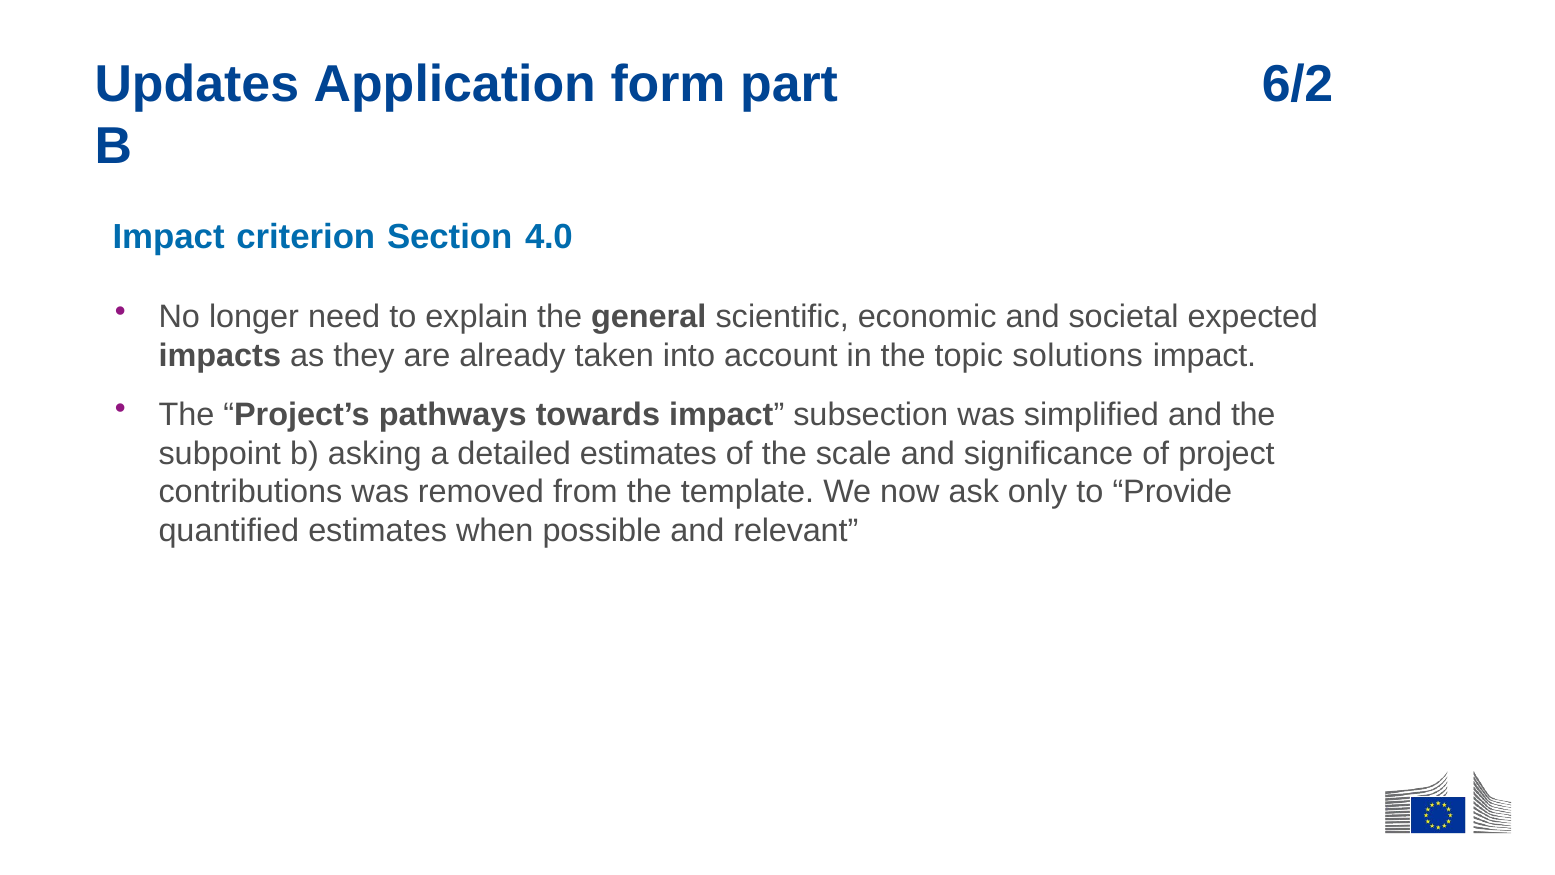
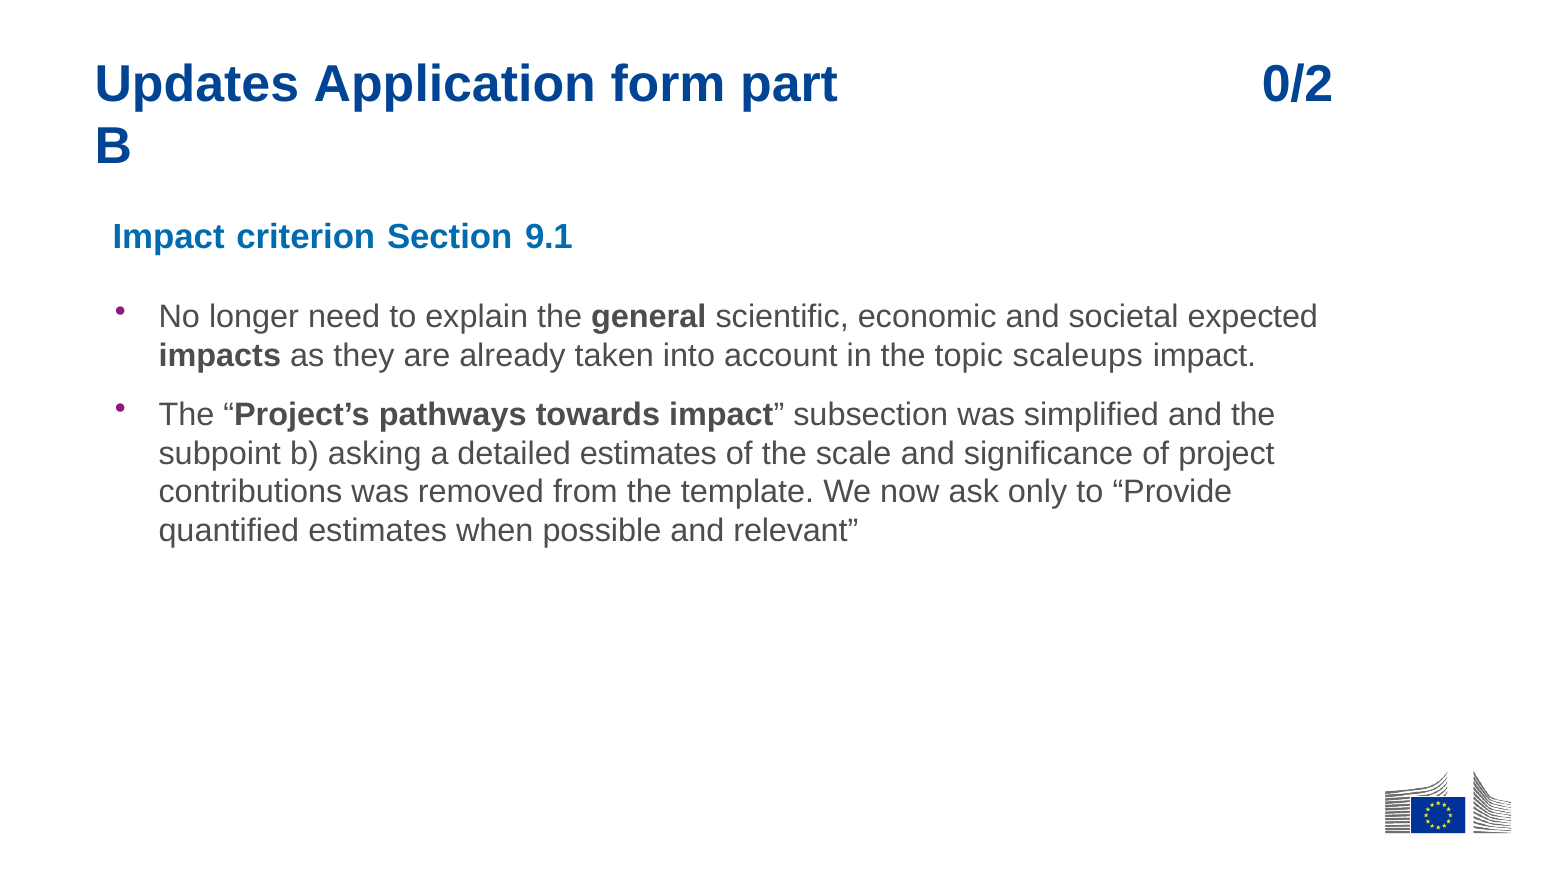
6/2: 6/2 -> 0/2
4.0: 4.0 -> 9.1
solutions: solutions -> scaleups
